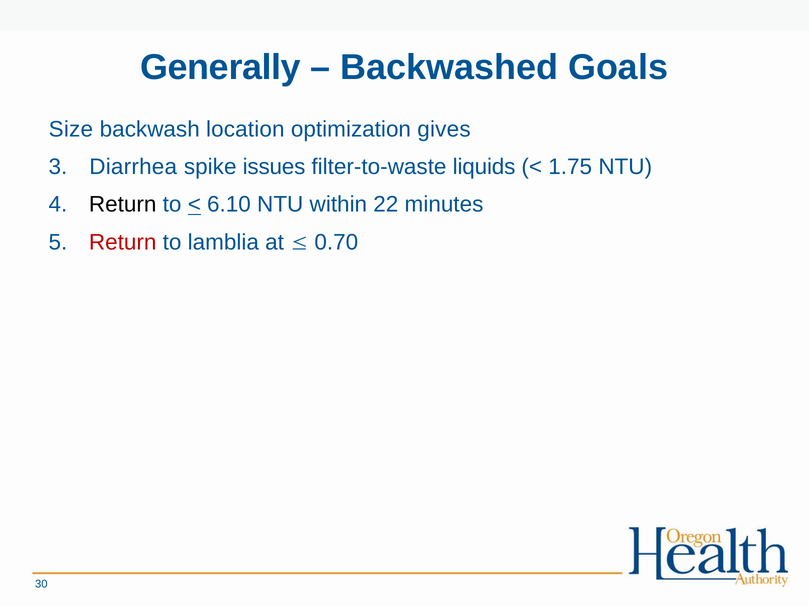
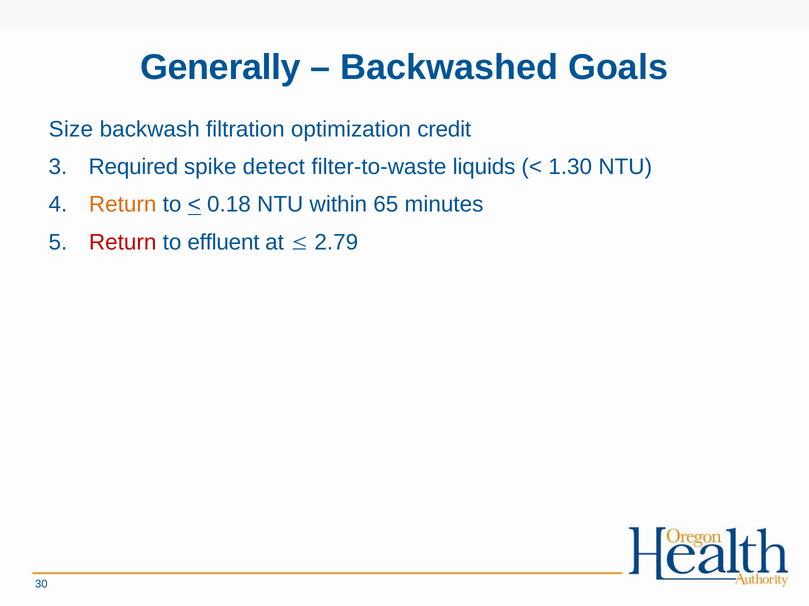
location: location -> filtration
gives: gives -> credit
Diarrhea: Diarrhea -> Required
issues: issues -> detect
1.75: 1.75 -> 1.30
Return at (123, 205) colour: black -> orange
6.10: 6.10 -> 0.18
22: 22 -> 65
lamblia: lamblia -> effluent
0.70: 0.70 -> 2.79
